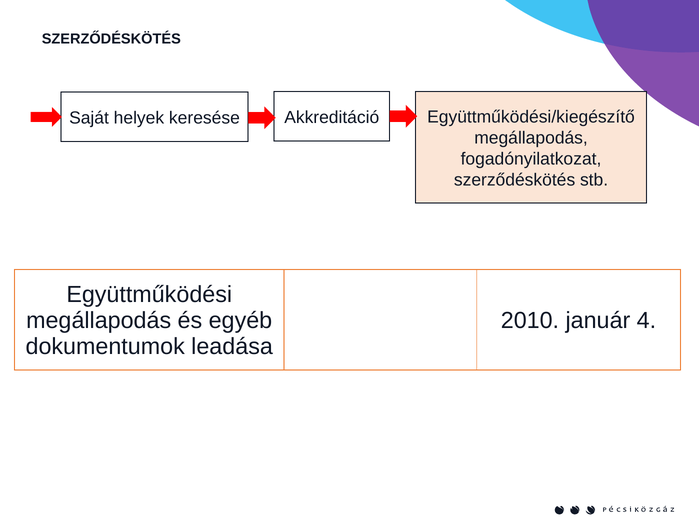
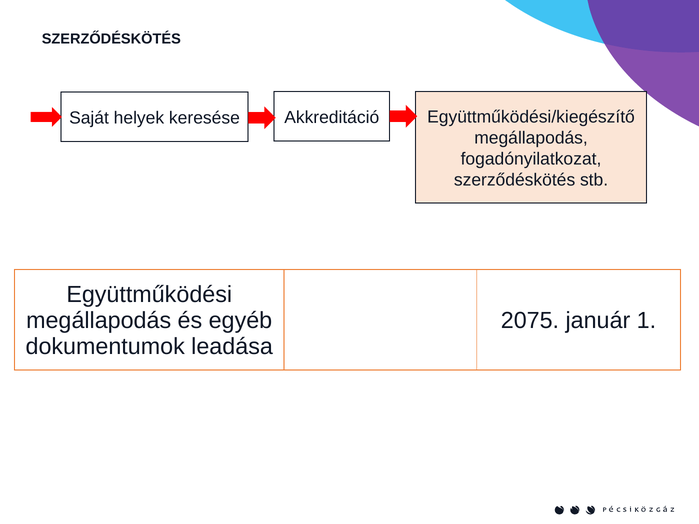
2010: 2010 -> 2075
4: 4 -> 1
